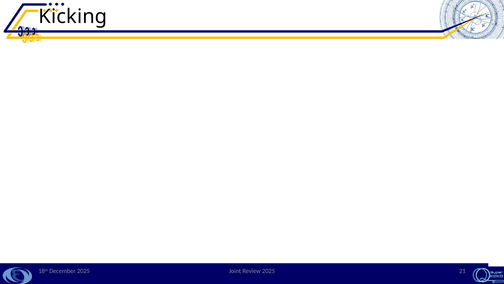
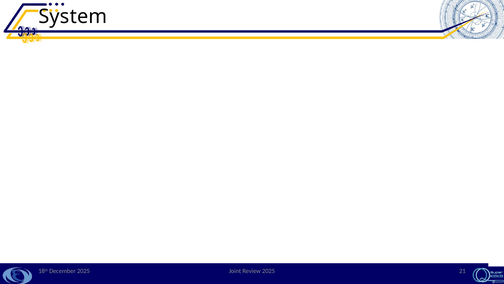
Kicking: Kicking -> System
